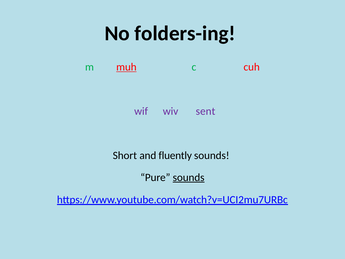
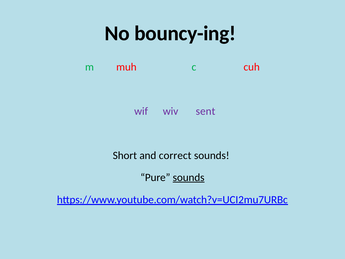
folders-ing: folders-ing -> bouncy-ing
muh underline: present -> none
fluently: fluently -> correct
